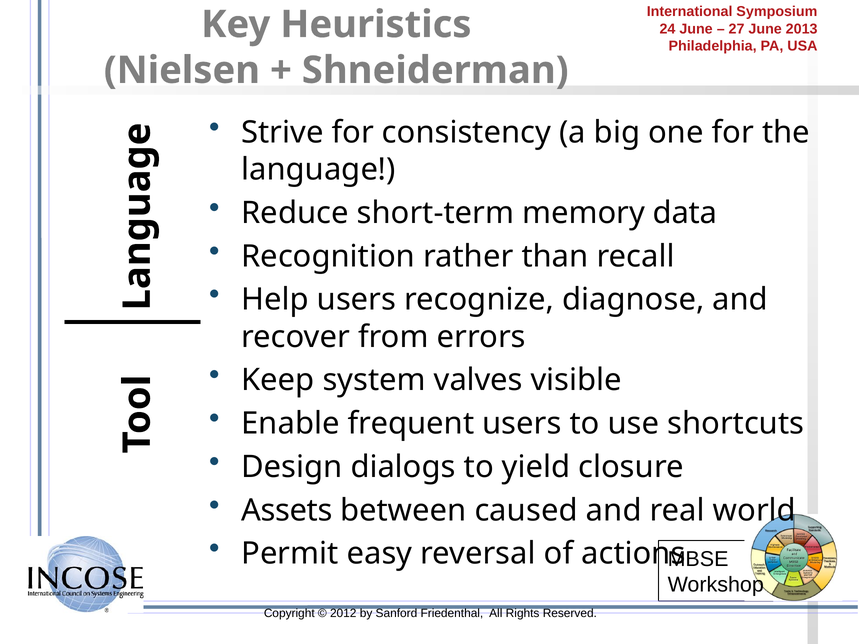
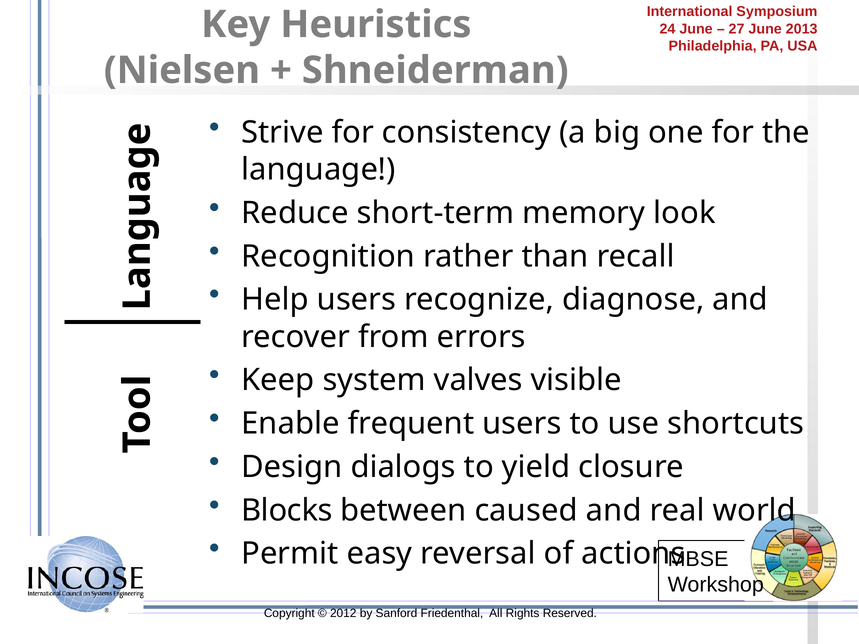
data: data -> look
Assets: Assets -> Blocks
